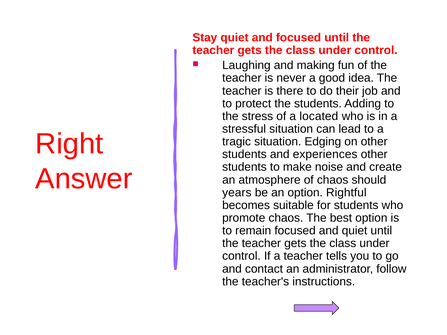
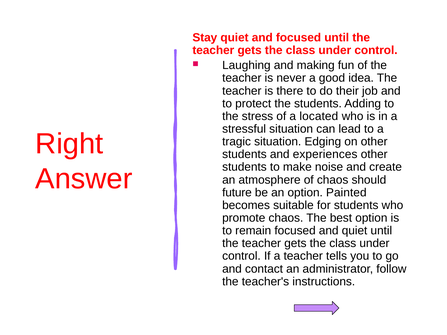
years: years -> future
Rightful: Rightful -> Painted
